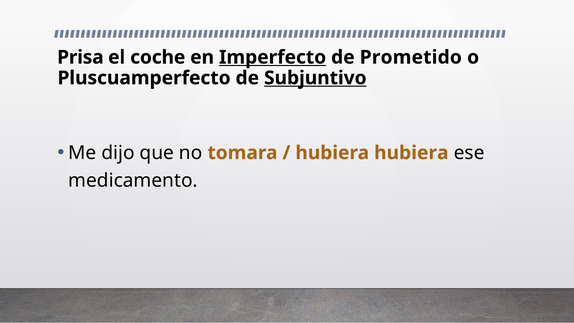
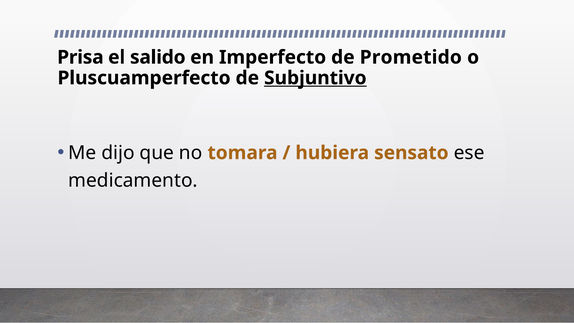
coche: coche -> salido
Imperfecto underline: present -> none
hubiera hubiera: hubiera -> sensato
